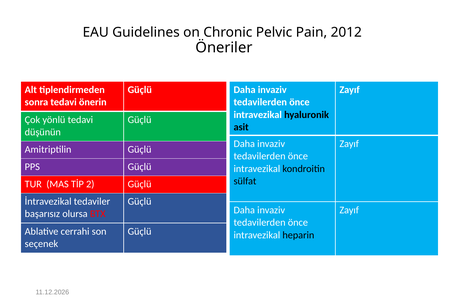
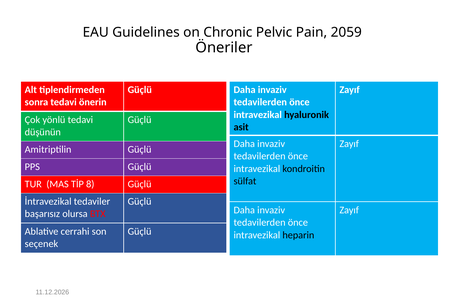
2012: 2012 -> 2059
2: 2 -> 8
